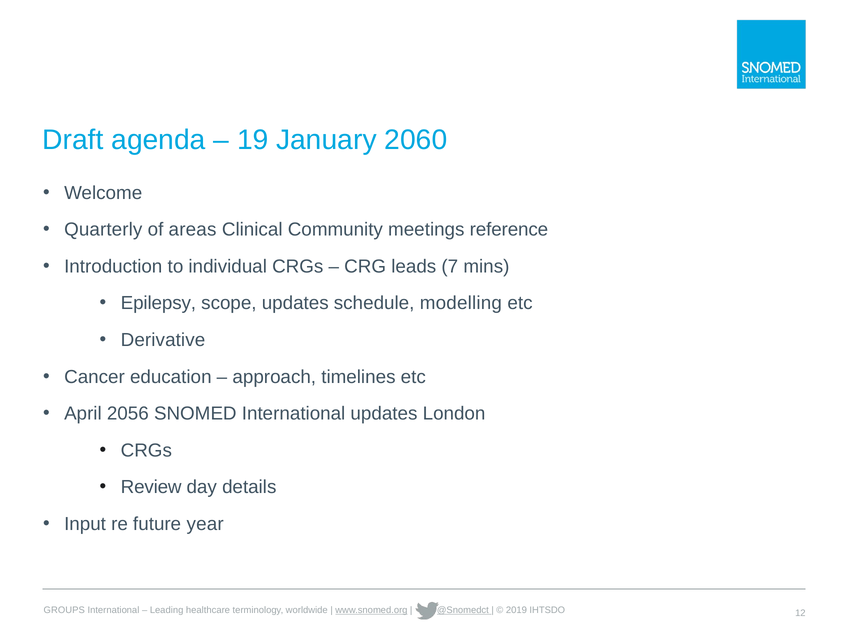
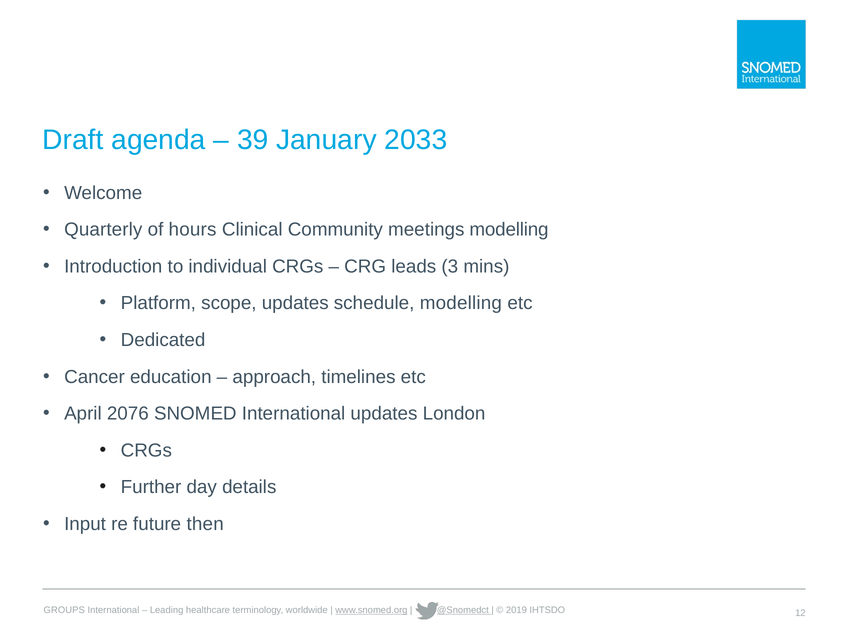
19: 19 -> 39
2060: 2060 -> 2033
areas: areas -> hours
meetings reference: reference -> modelling
7: 7 -> 3
Epilepsy: Epilepsy -> Platform
Derivative: Derivative -> Dedicated
2056: 2056 -> 2076
Review: Review -> Further
year: year -> then
